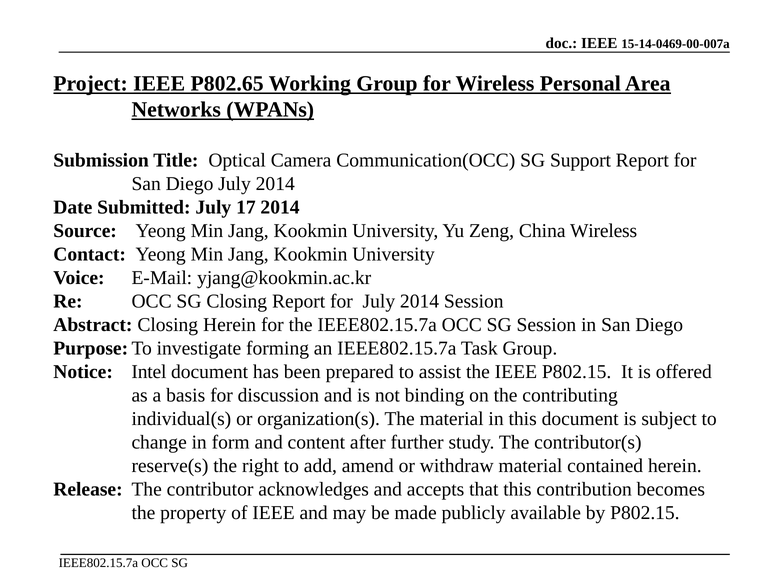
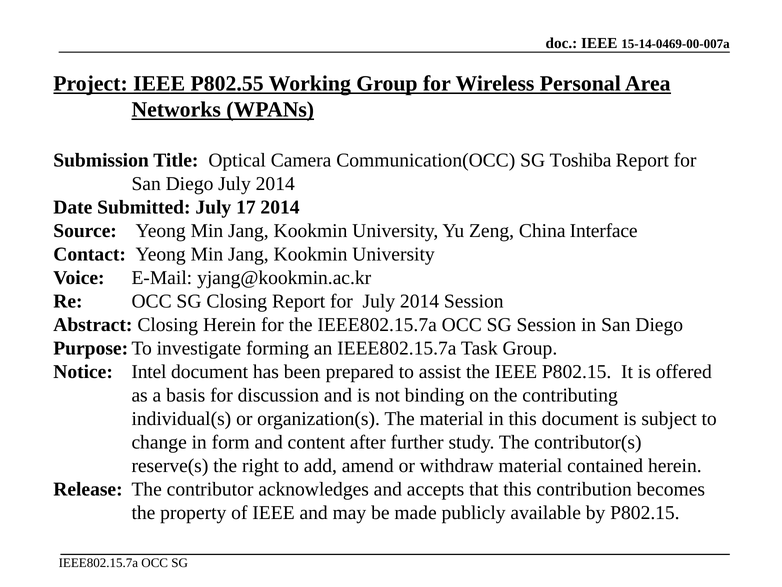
P802.65: P802.65 -> P802.55
Support: Support -> Toshiba
China Wireless: Wireless -> Interface
